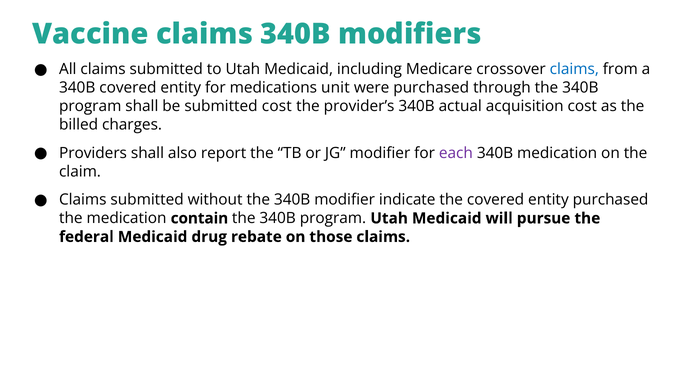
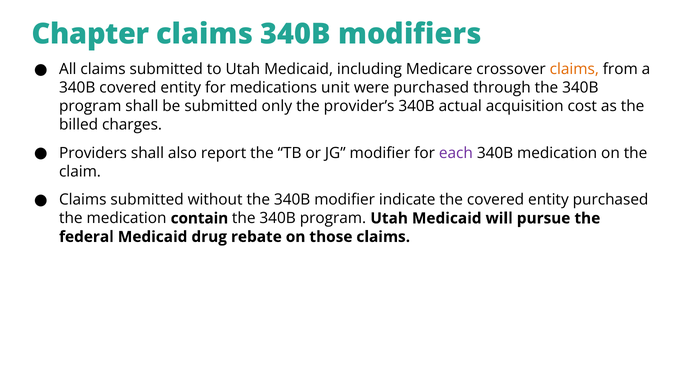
Vaccine: Vaccine -> Chapter
claims at (574, 69) colour: blue -> orange
submitted cost: cost -> only
